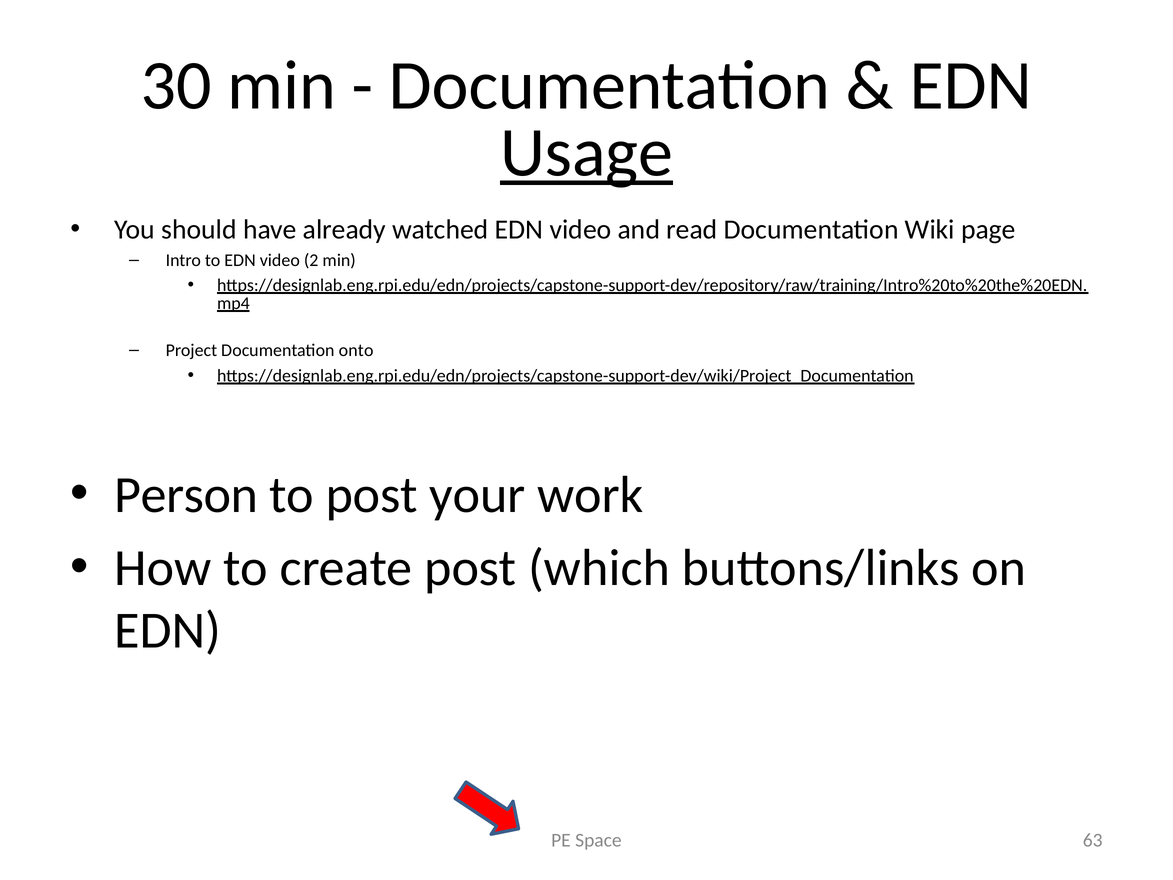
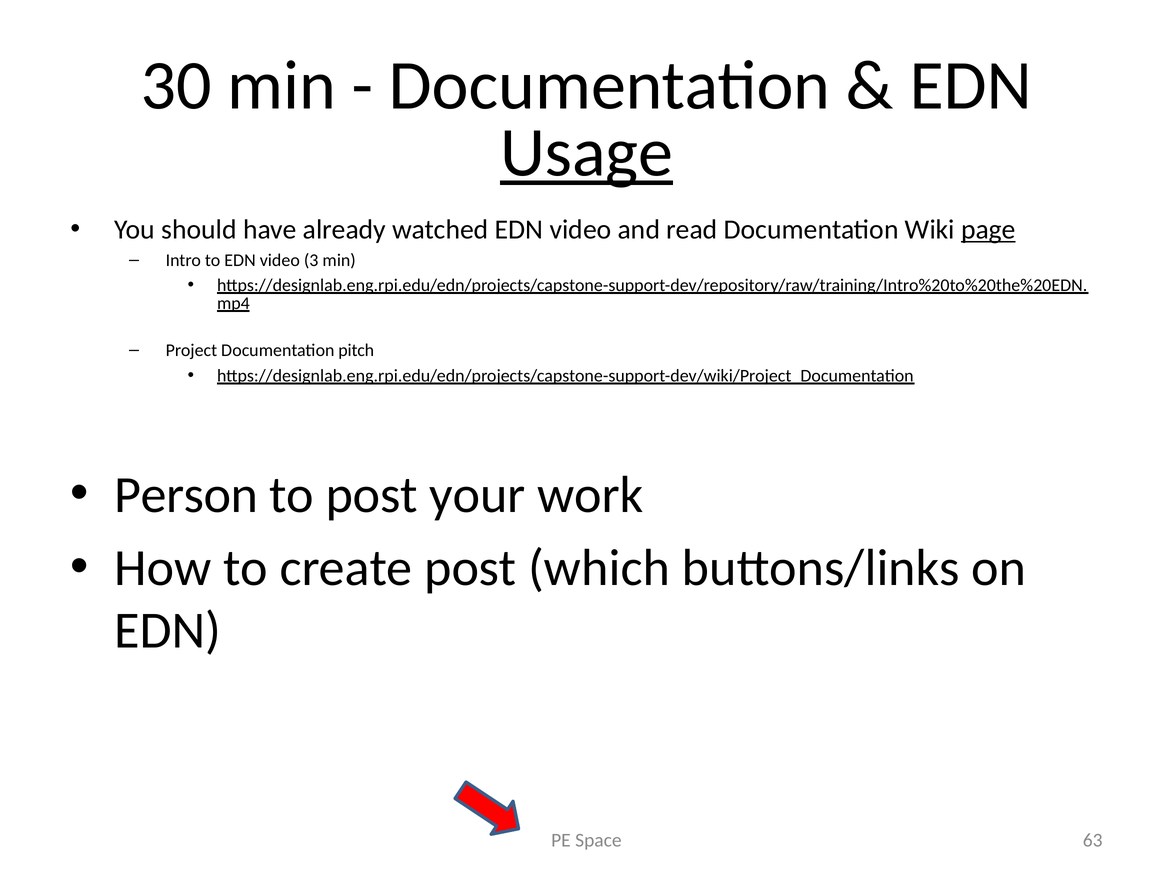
page underline: none -> present
2: 2 -> 3
onto: onto -> pitch
